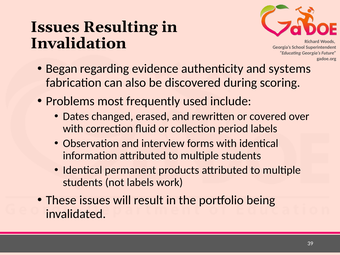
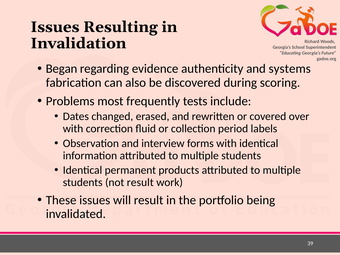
used: used -> tests
not labels: labels -> result
